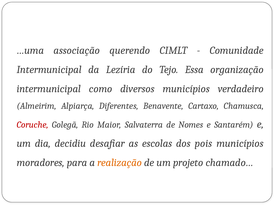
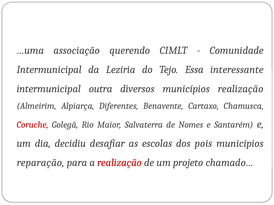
organização: organização -> interessante
como: como -> outra
municípios verdadeiro: verdadeiro -> realização
moradores: moradores -> reparação
realização at (120, 163) colour: orange -> red
